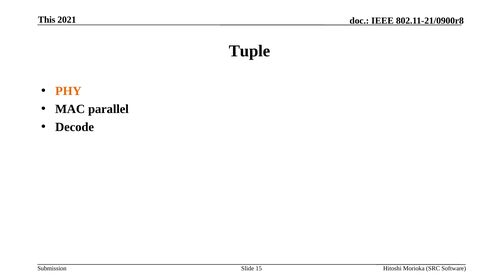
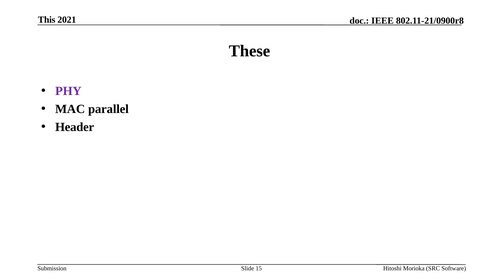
Tuple: Tuple -> These
PHY colour: orange -> purple
Decode: Decode -> Header
